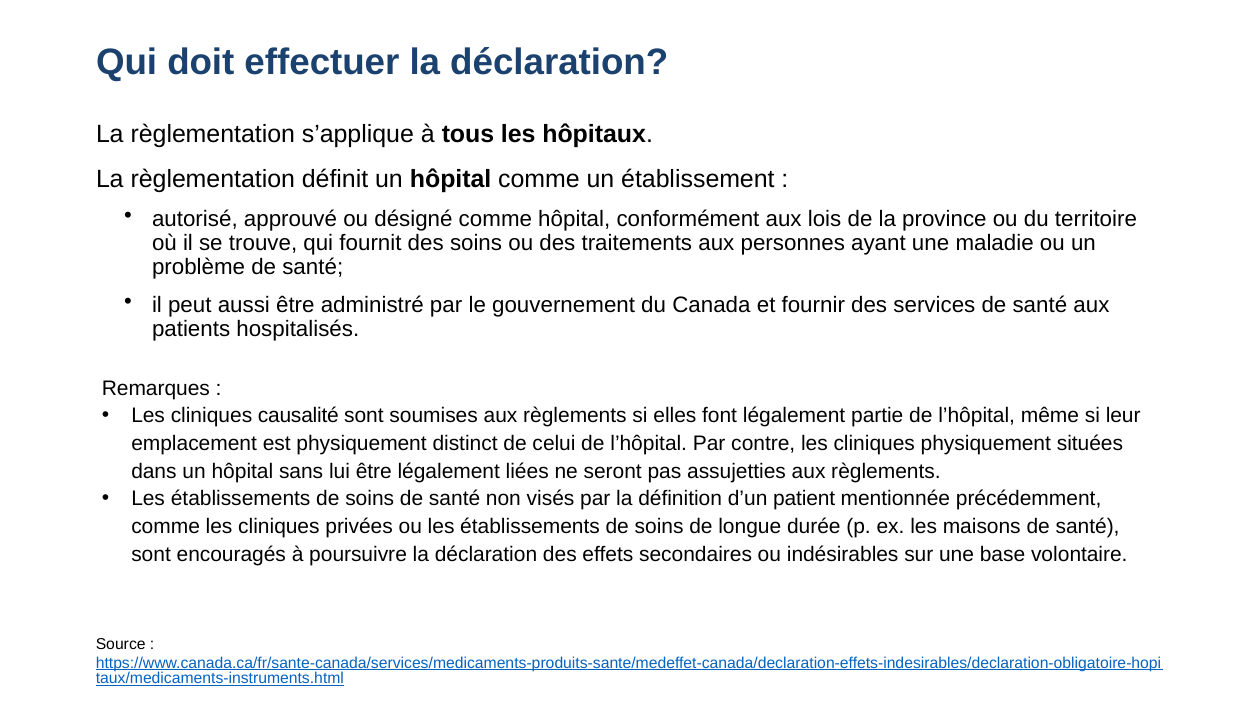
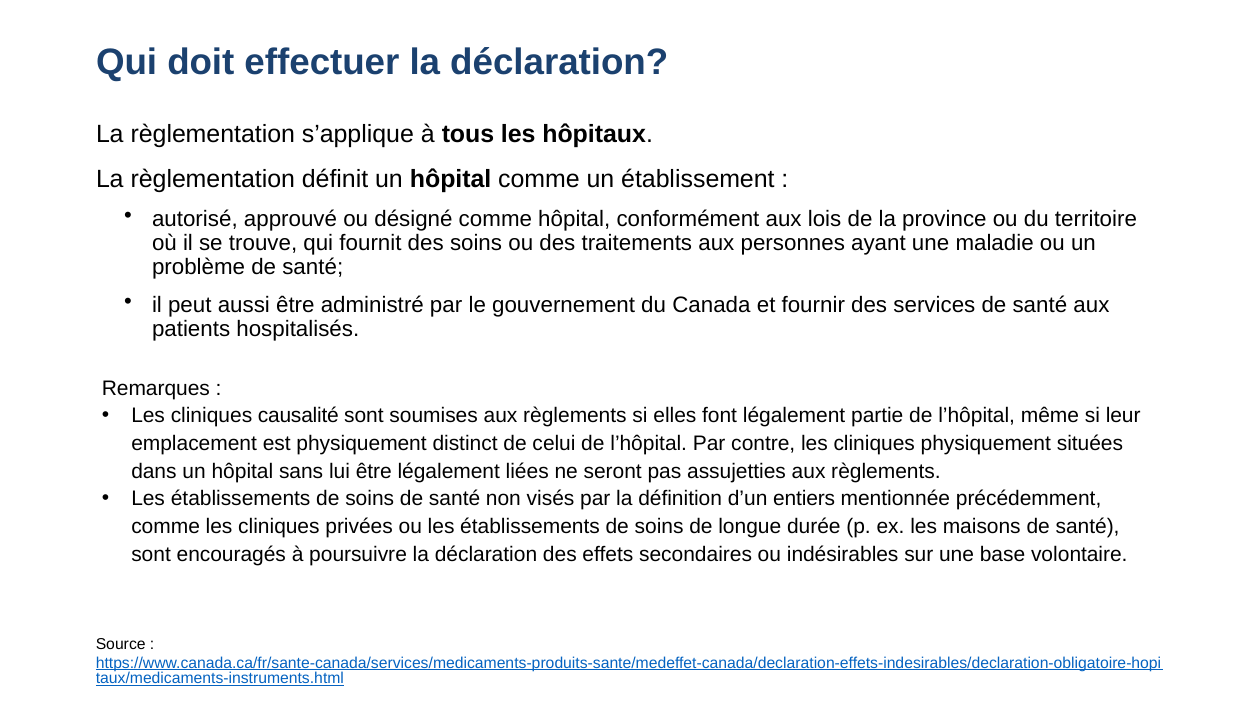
patient: patient -> entiers
